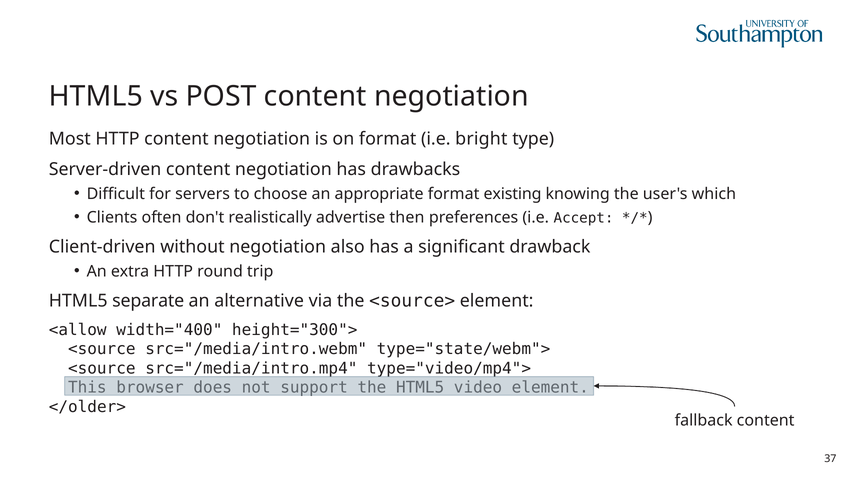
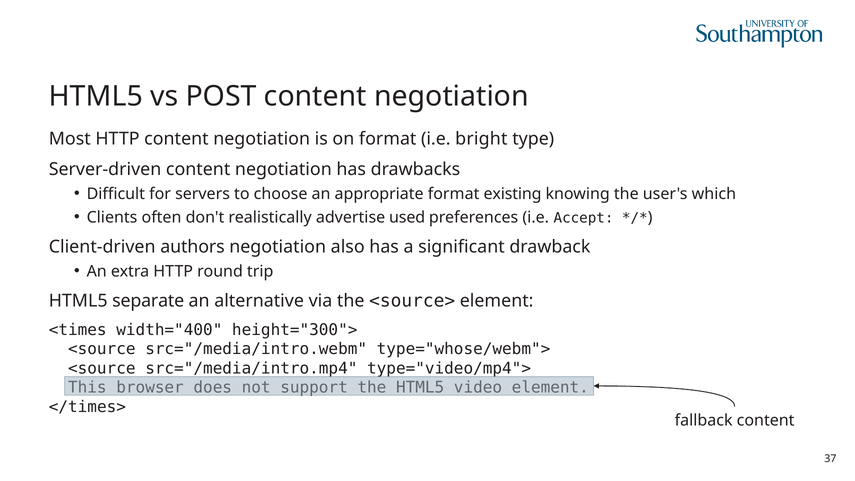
then: then -> used
without: without -> authors
<allow: <allow -> <times
type="state/webm">: type="state/webm"> -> type="whose/webm">
</older>: </older> -> </times>
